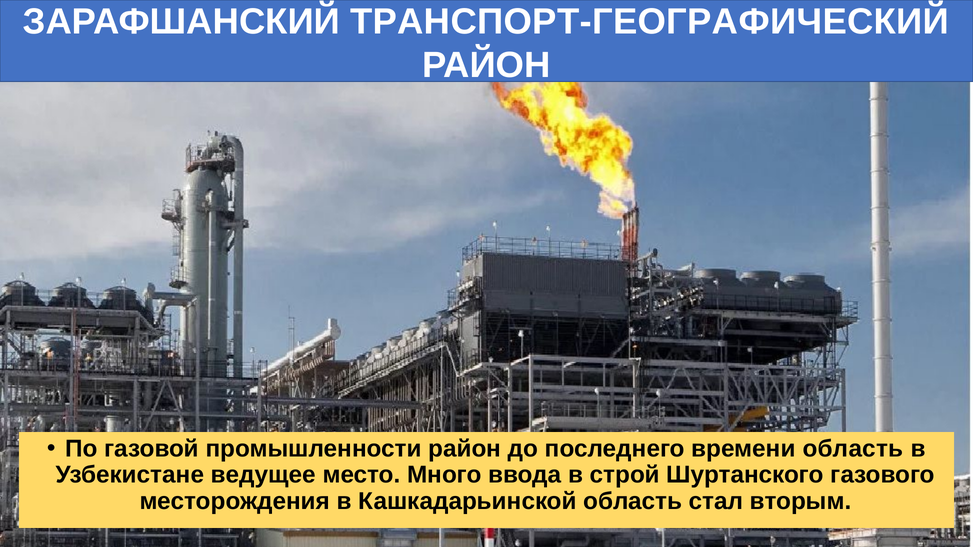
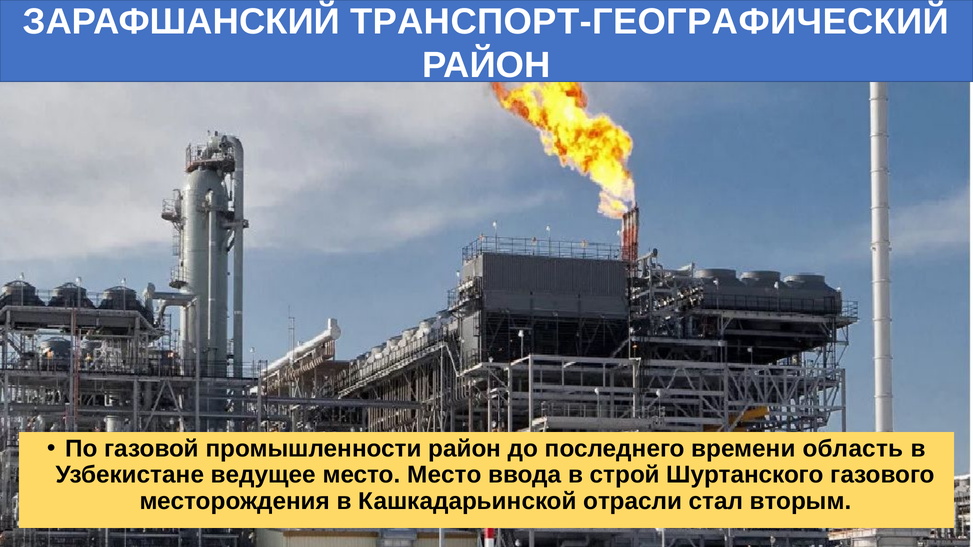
место Много: Много -> Место
Кашкадарьинской область: область -> отрасли
